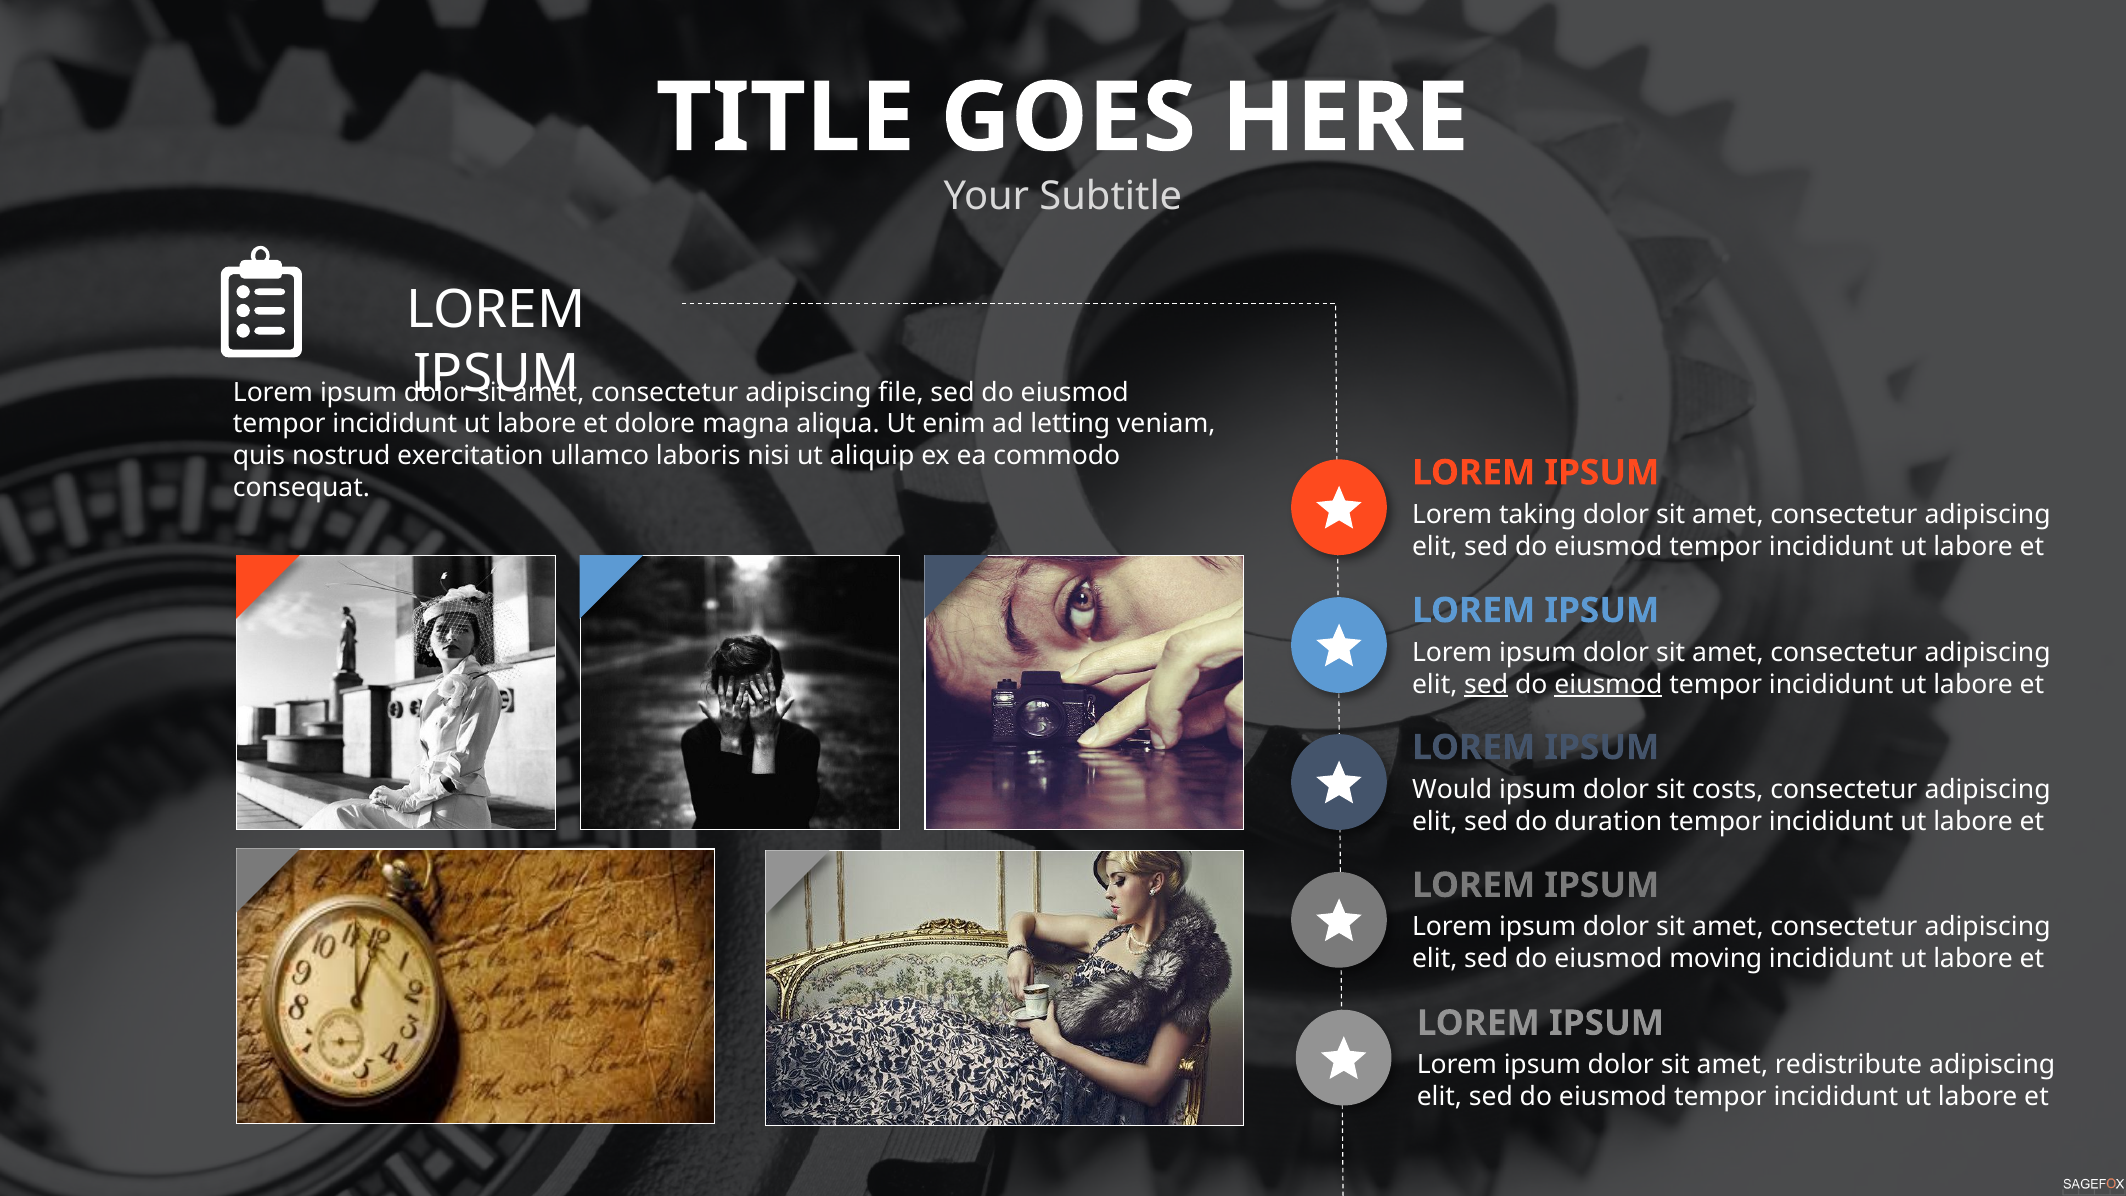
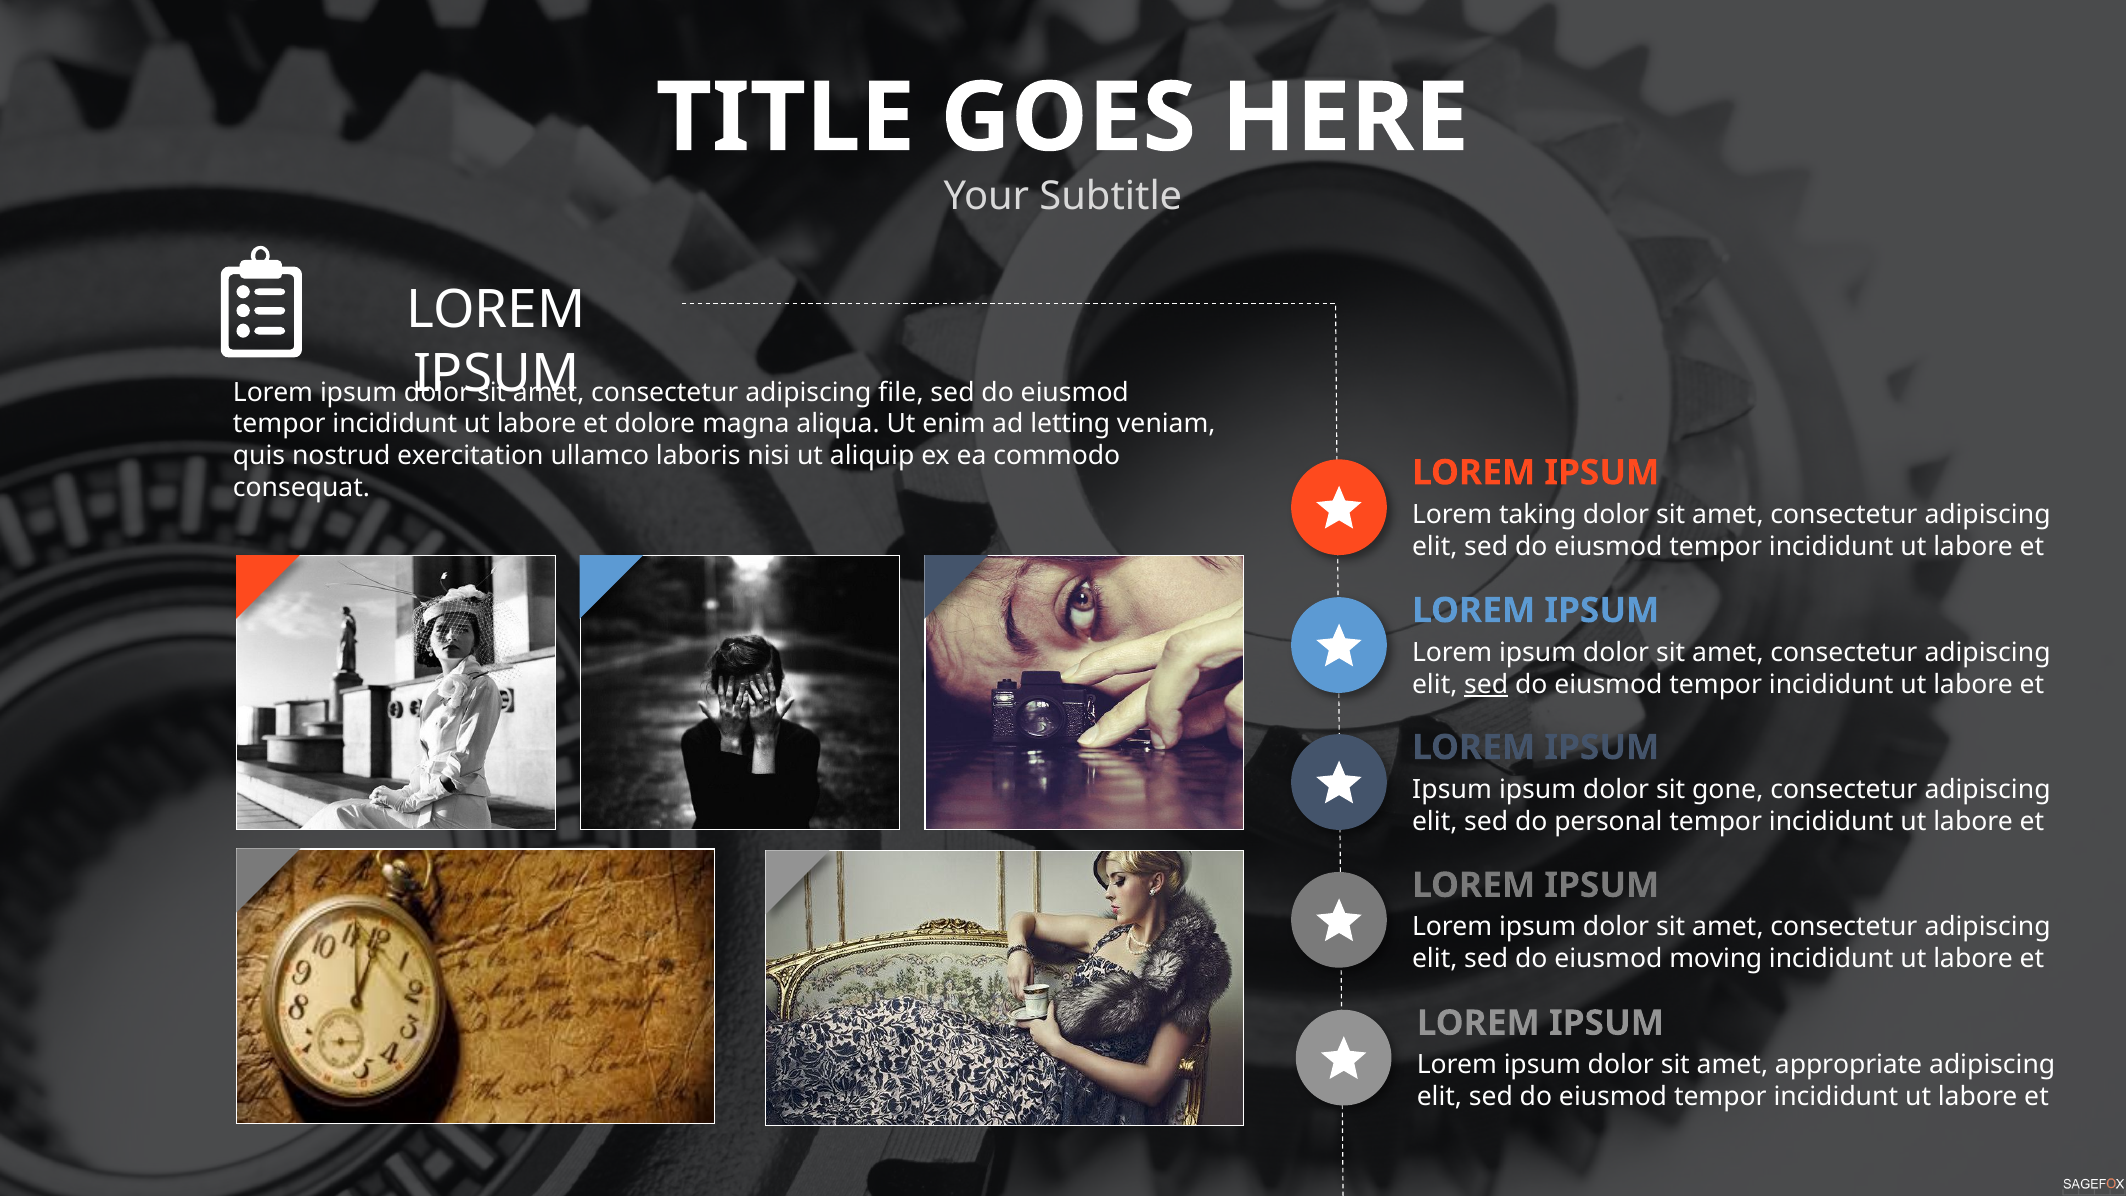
eiusmod at (1608, 684) underline: present -> none
Would at (1452, 789): Would -> Ipsum
costs: costs -> gone
duration: duration -> personal
redistribute: redistribute -> appropriate
